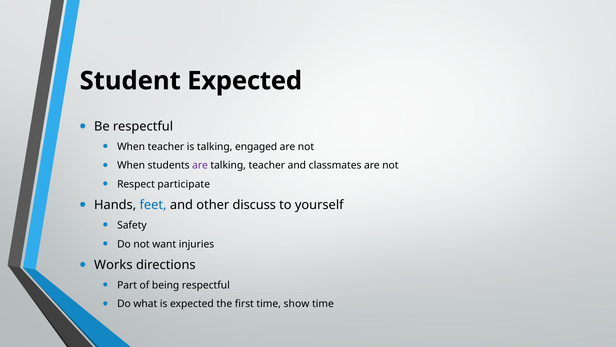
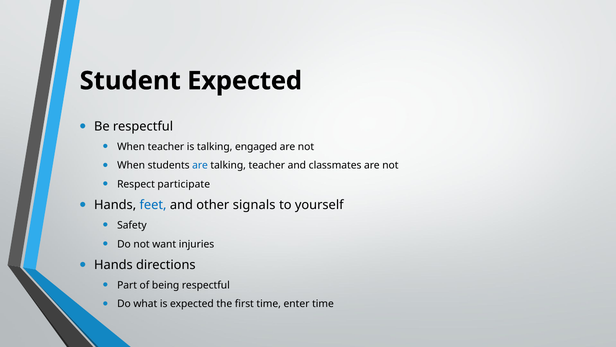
are at (200, 165) colour: purple -> blue
discuss: discuss -> signals
Works at (113, 265): Works -> Hands
show: show -> enter
